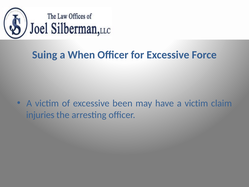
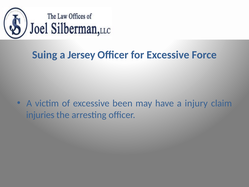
When: When -> Jersey
have a victim: victim -> injury
